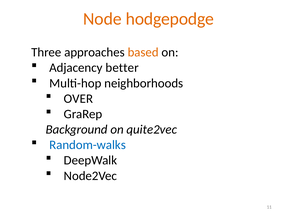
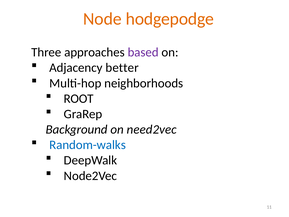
based colour: orange -> purple
OVER: OVER -> ROOT
quite2vec: quite2vec -> need2vec
